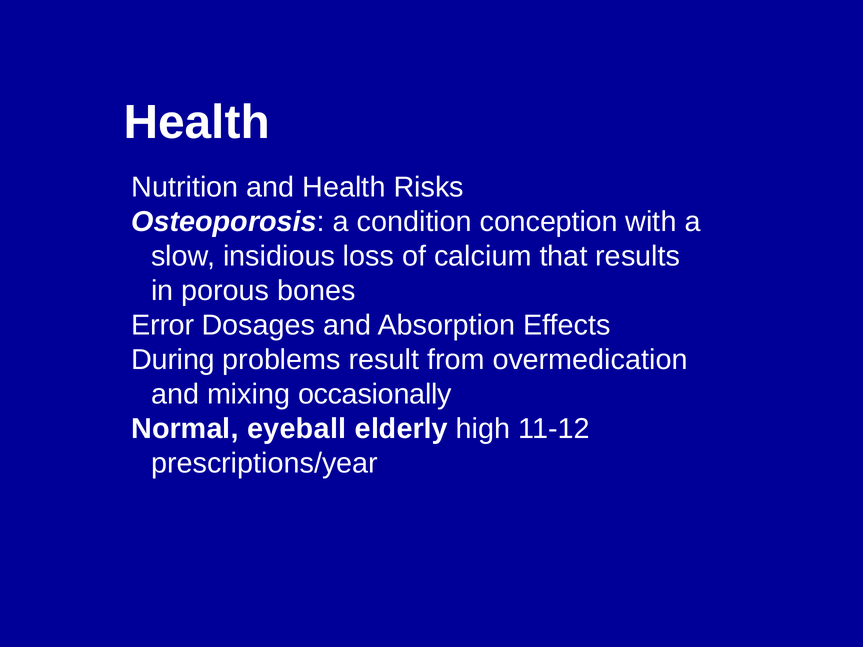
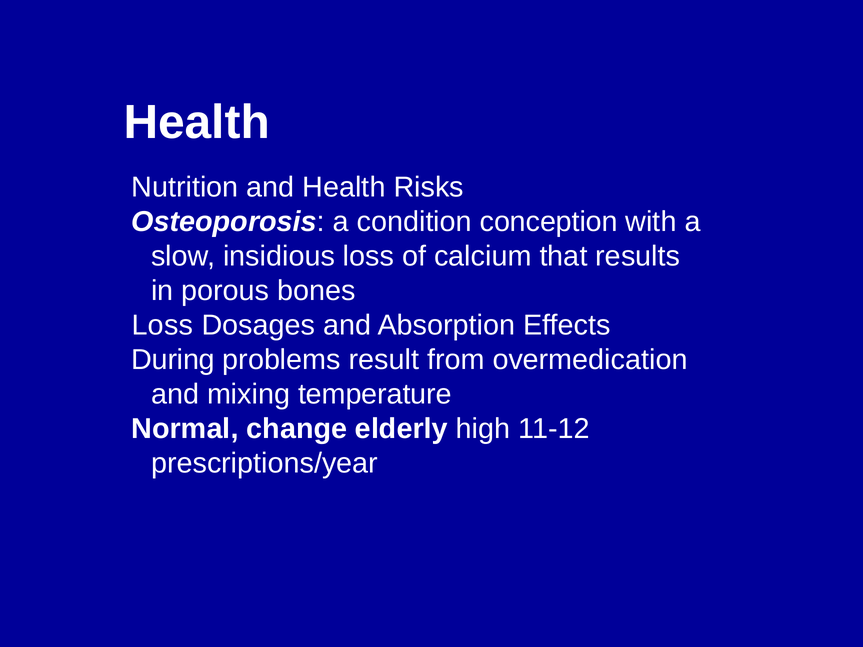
Error at (163, 326): Error -> Loss
occasionally: occasionally -> temperature
eyeball: eyeball -> change
